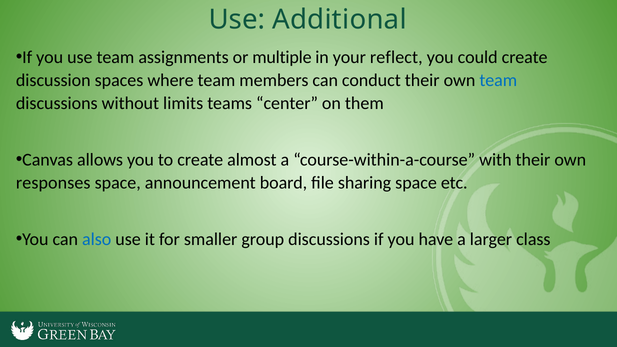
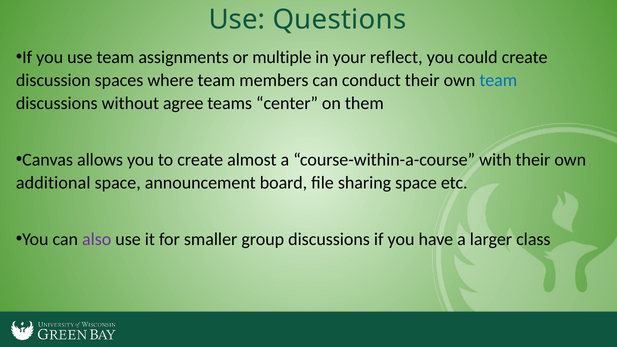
Additional: Additional -> Questions
limits: limits -> agree
responses: responses -> additional
also colour: blue -> purple
